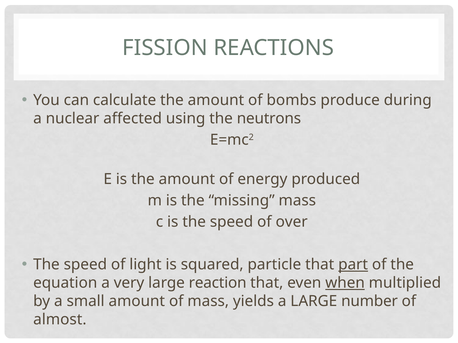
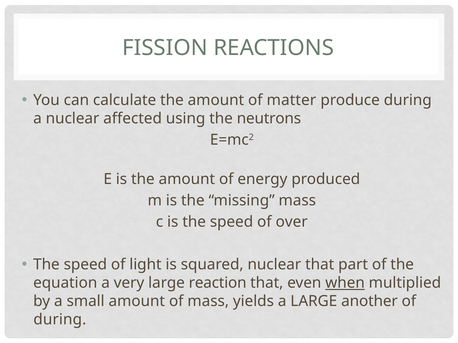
bombs: bombs -> matter
squared particle: particle -> nuclear
part underline: present -> none
number: number -> another
almost at (60, 320): almost -> during
